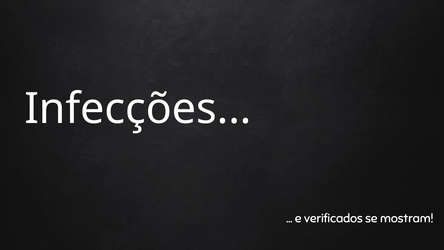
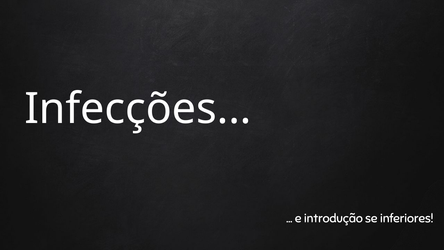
verificados: verificados -> introdução
mostram: mostram -> inferiores
